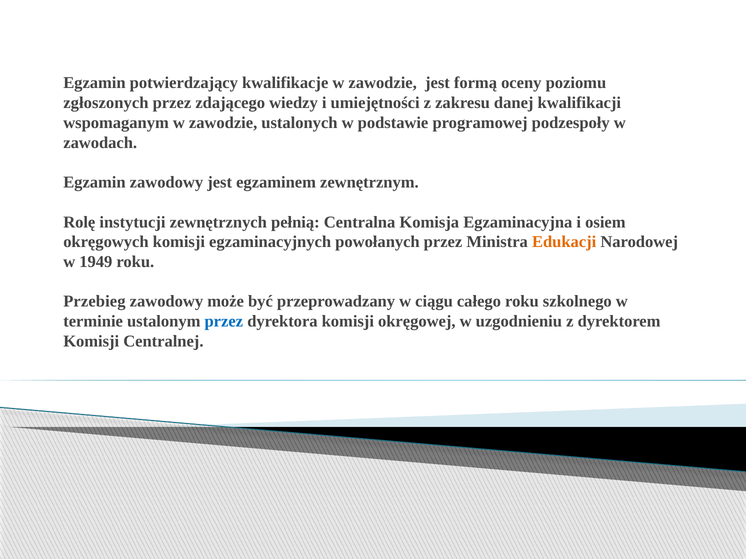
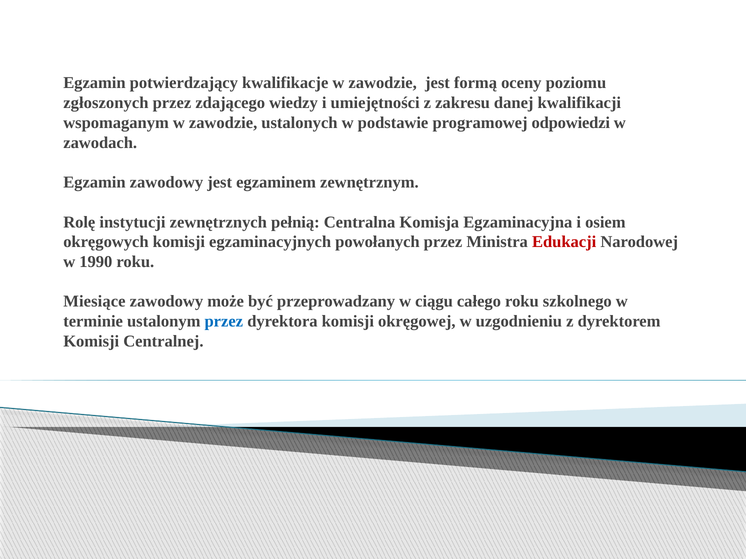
podzespoły: podzespoły -> odpowiedzi
Edukacji colour: orange -> red
1949: 1949 -> 1990
Przebieg: Przebieg -> Miesiące
